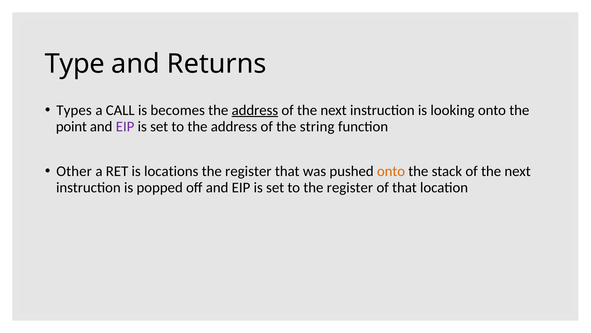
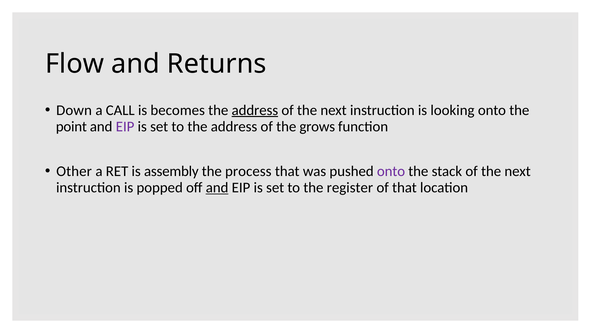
Type: Type -> Flow
Types: Types -> Down
string: string -> grows
locations: locations -> assembly
register at (248, 171): register -> process
onto at (391, 171) colour: orange -> purple
and at (217, 187) underline: none -> present
